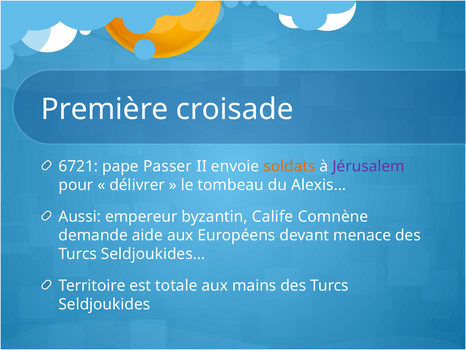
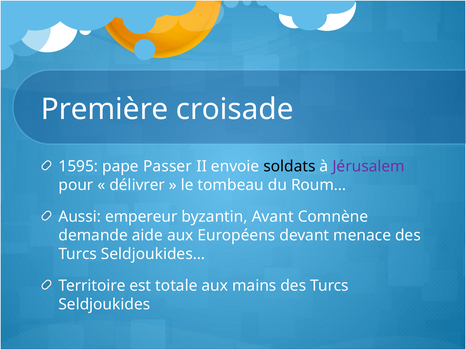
6721: 6721 -> 1595
soldats colour: orange -> black
Alexis…: Alexis… -> Roum…
Calife: Calife -> Avant
